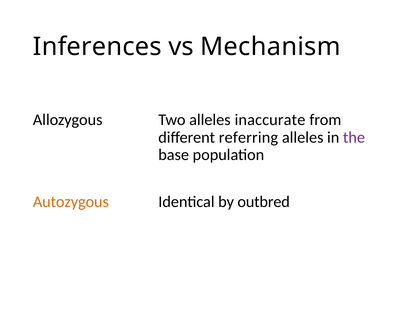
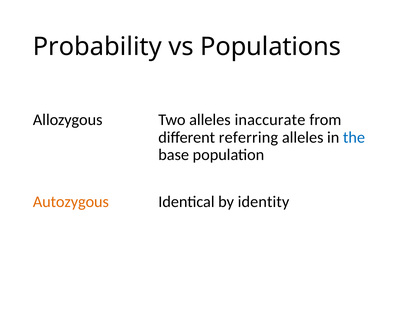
Inferences: Inferences -> Probability
Mechanism: Mechanism -> Populations
the colour: purple -> blue
outbred: outbred -> identity
